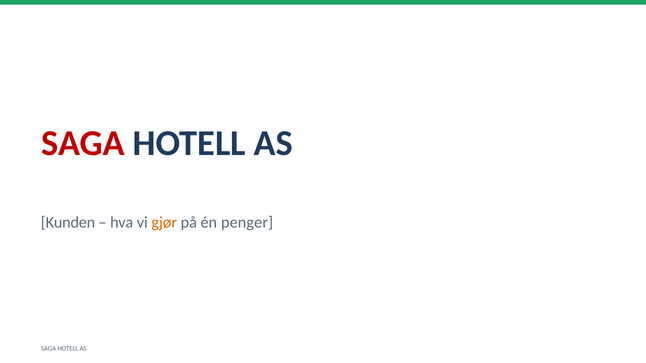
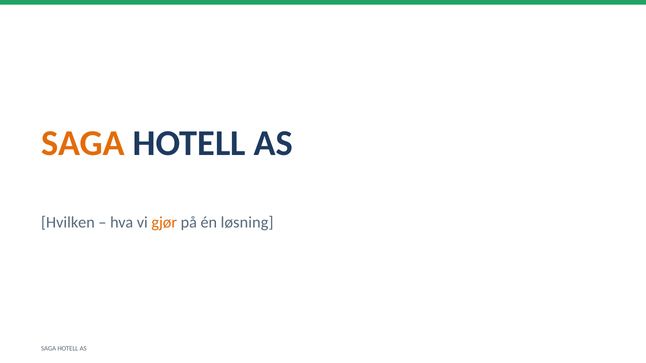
SAGA at (83, 143) colour: red -> orange
Kunden: Kunden -> Hvilken
penger: penger -> løsning
